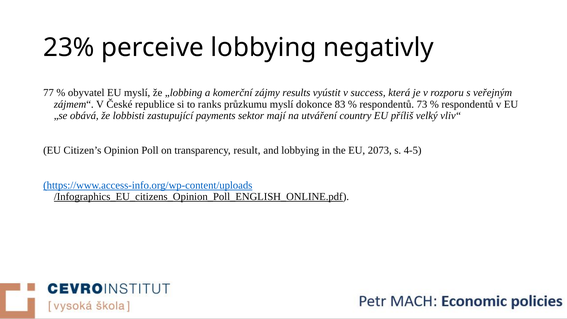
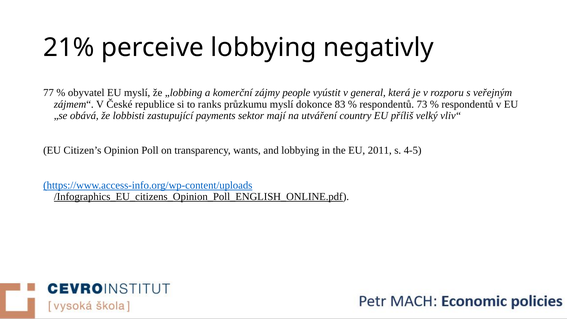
23%: 23% -> 21%
results: results -> people
success: success -> general
result: result -> wants
2073: 2073 -> 2011
